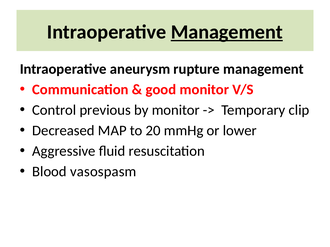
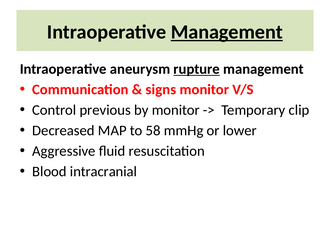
rupture underline: none -> present
good: good -> signs
20: 20 -> 58
vasospasm: vasospasm -> intracranial
